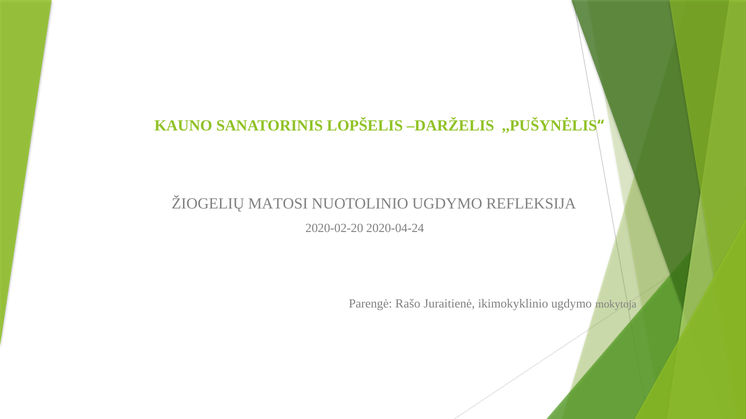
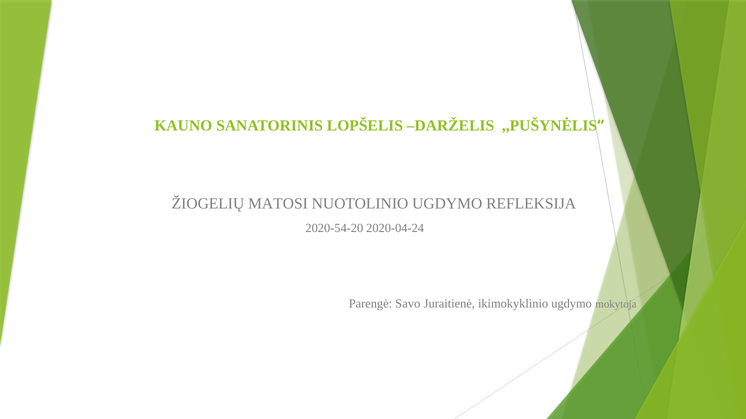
2020-02-20: 2020-02-20 -> 2020-54-20
Rašo: Rašo -> Savo
